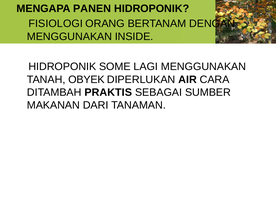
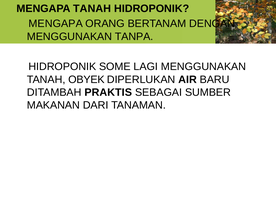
MENGAPA PANEN: PANEN -> TANAH
FISIOLOGI at (56, 24): FISIOLOGI -> MENGAPA
INSIDE: INSIDE -> TANPA
CARA: CARA -> BARU
